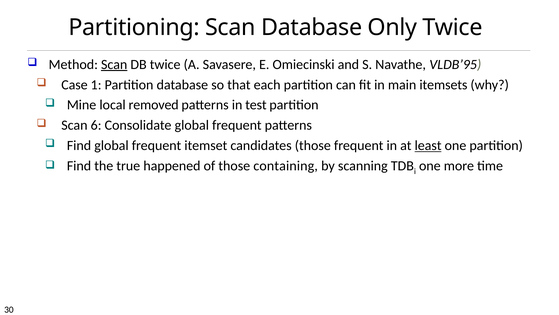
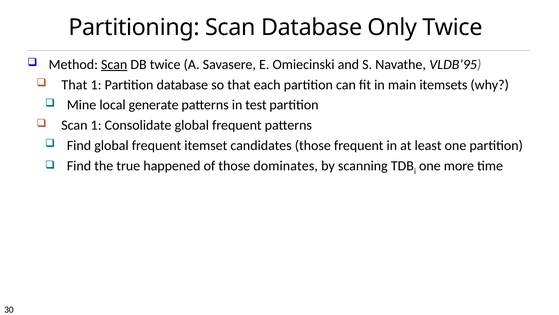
Case at (74, 85): Case -> That
removed: removed -> generate
Scan 6: 6 -> 1
least underline: present -> none
containing: containing -> dominates
